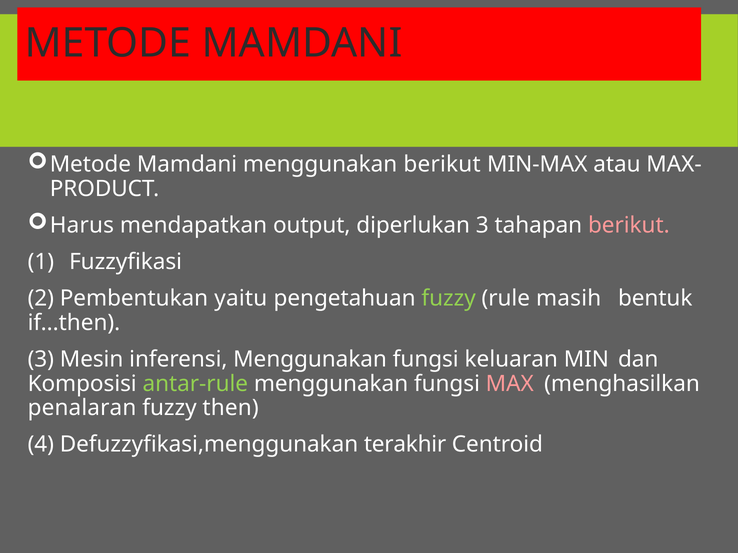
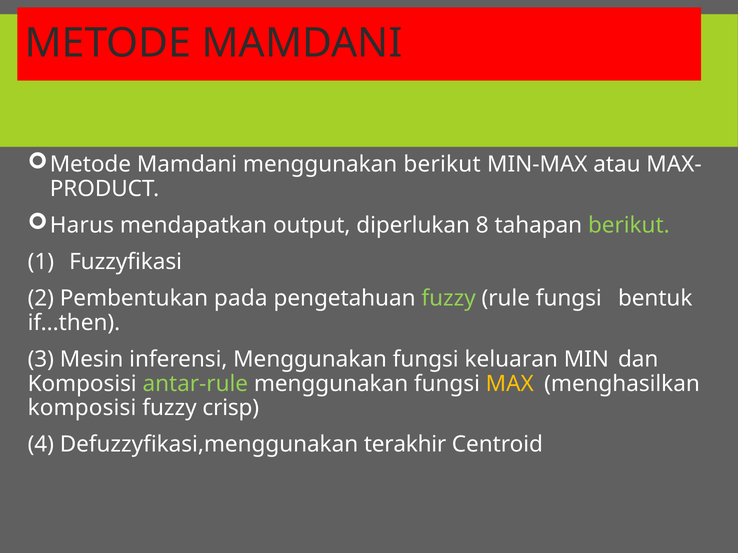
diperlukan 3: 3 -> 8
berikut at (629, 226) colour: pink -> light green
yaitu: yaitu -> pada
rule masih: masih -> fungsi
MAX colour: pink -> yellow
penalaran at (82, 408): penalaran -> komposisi
then: then -> crisp
